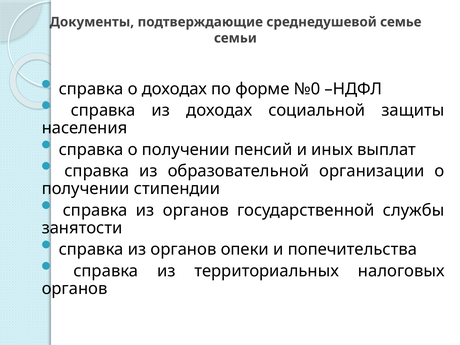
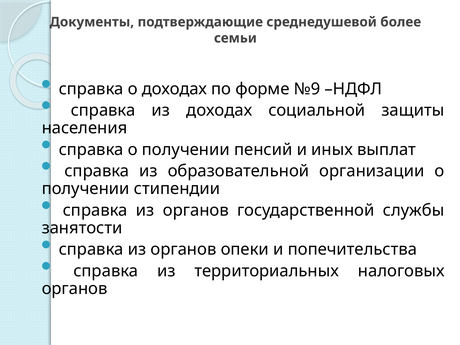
семье: семье -> более
№0: №0 -> №9
